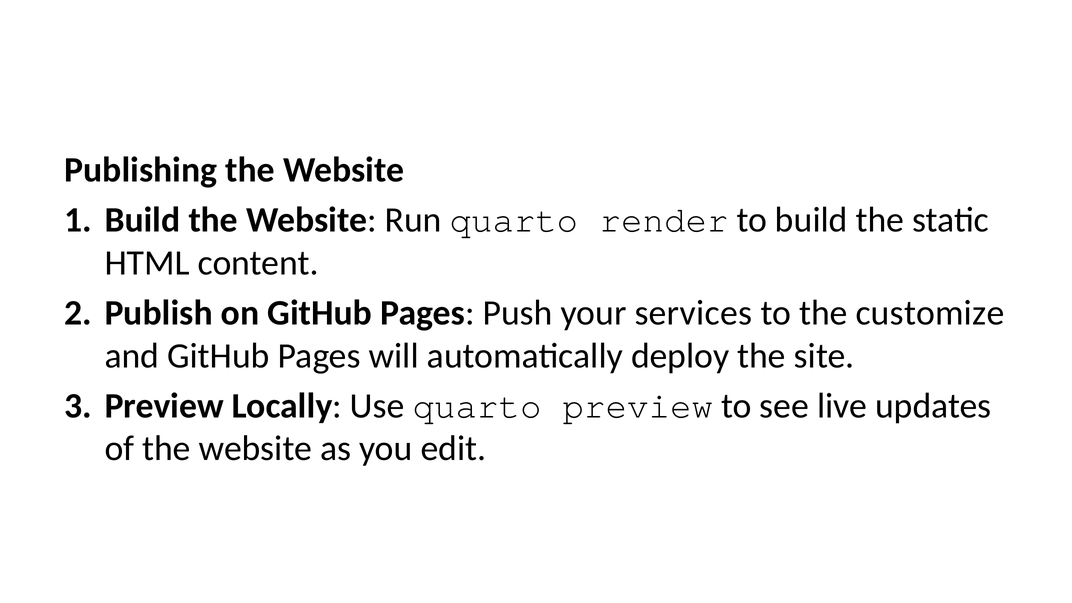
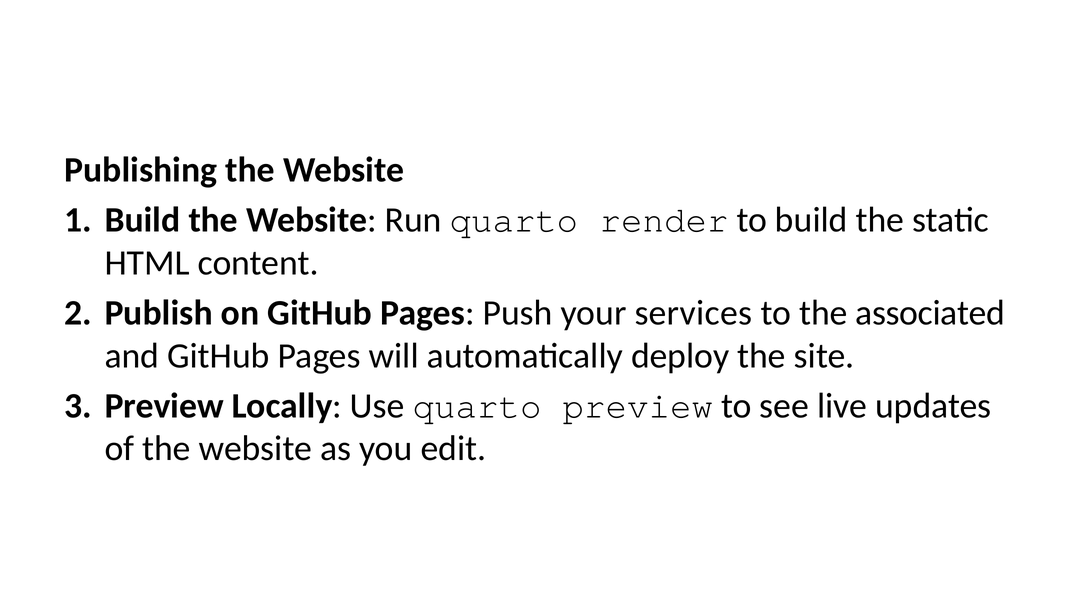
customize: customize -> associated
